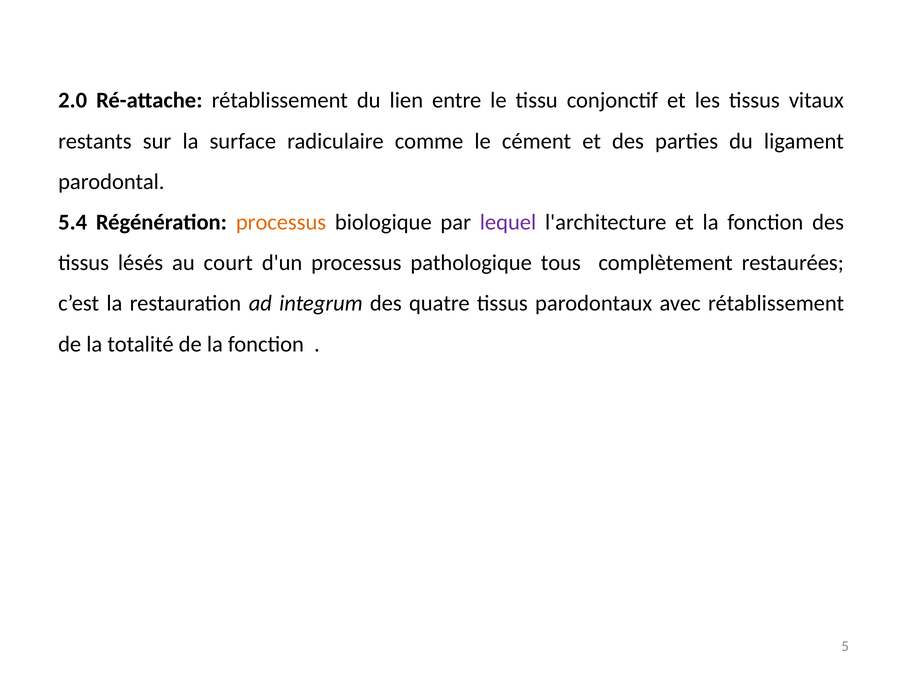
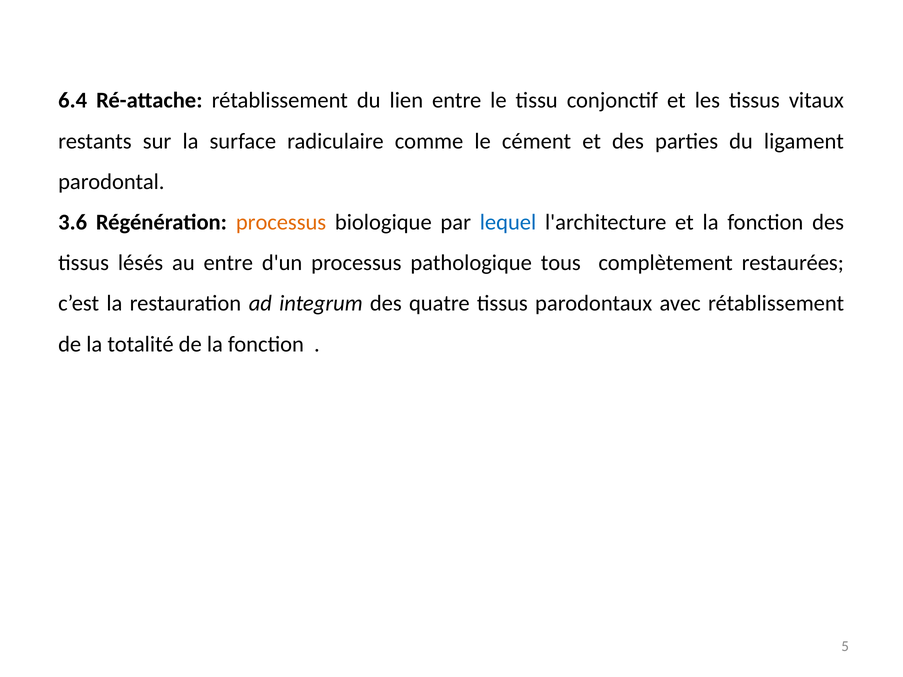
2.0: 2.0 -> 6.4
5.4: 5.4 -> 3.6
lequel colour: purple -> blue
au court: court -> entre
